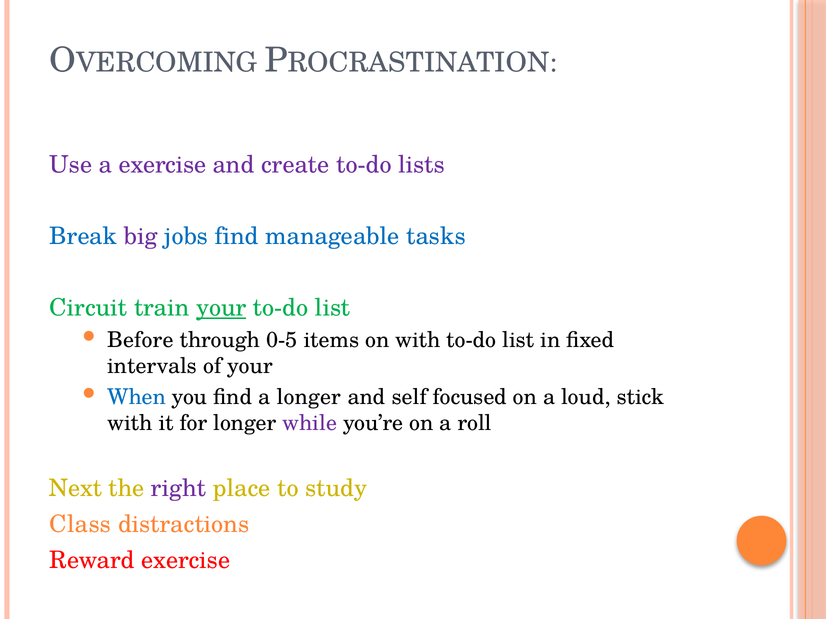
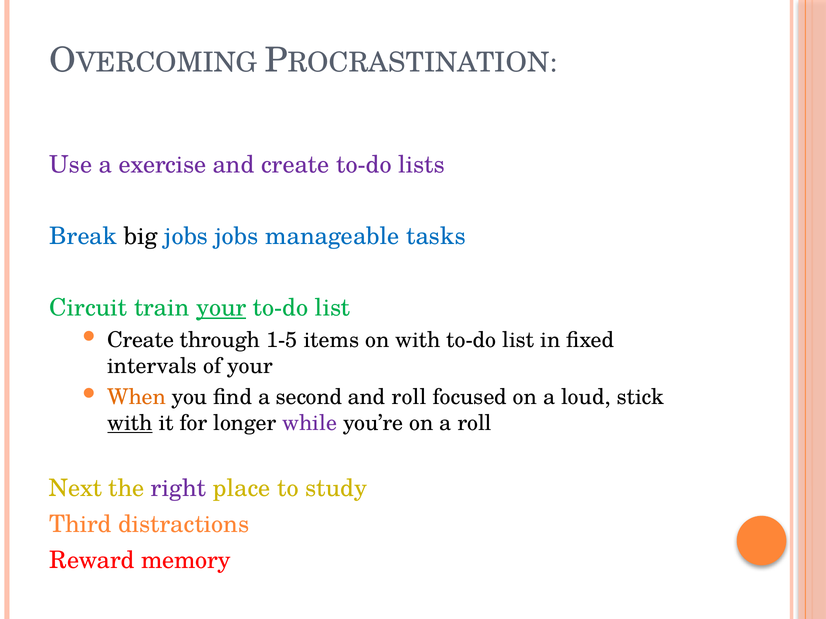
big colour: purple -> black
jobs find: find -> jobs
Before at (140, 340): Before -> Create
0-5: 0-5 -> 1-5
When colour: blue -> orange
a longer: longer -> second
and self: self -> roll
with at (130, 423) underline: none -> present
Class: Class -> Third
Reward exercise: exercise -> memory
